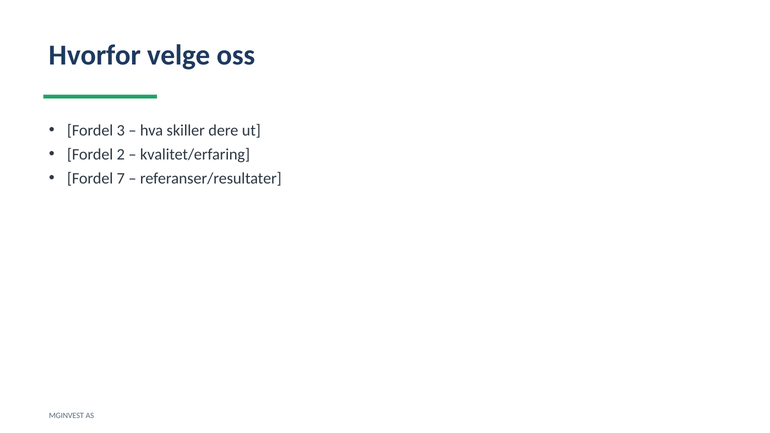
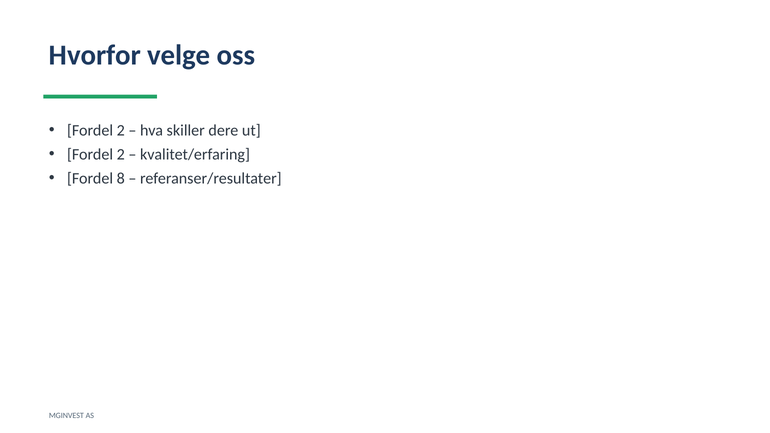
3 at (121, 130): 3 -> 2
7: 7 -> 8
